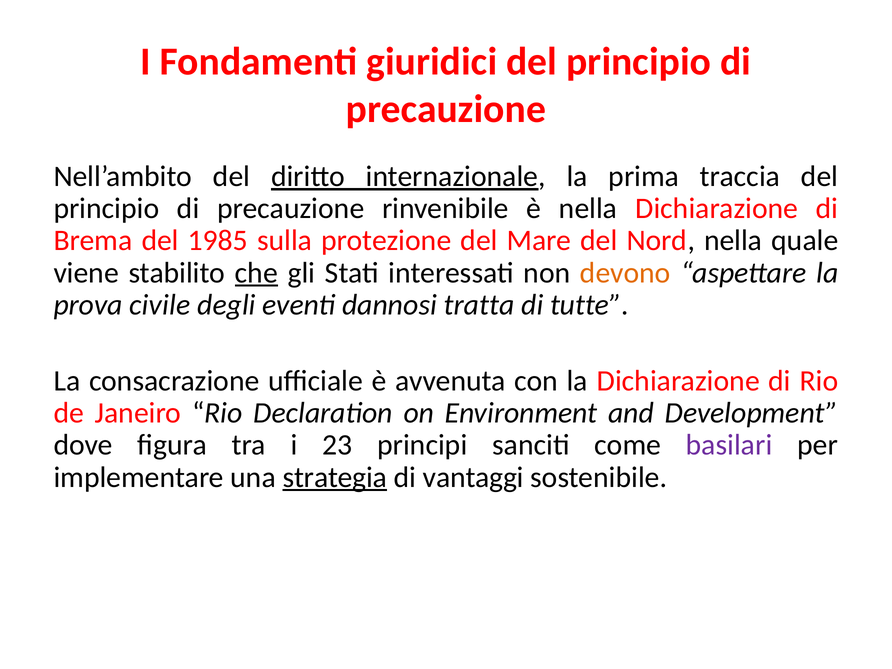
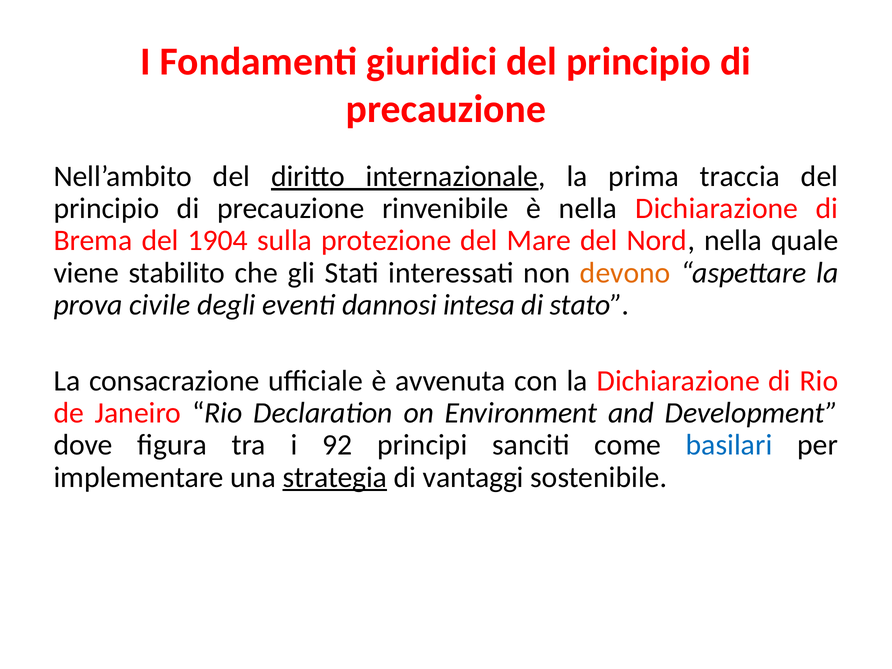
1985: 1985 -> 1904
che underline: present -> none
tratta: tratta -> intesa
tutte: tutte -> stato
23: 23 -> 92
basilari colour: purple -> blue
